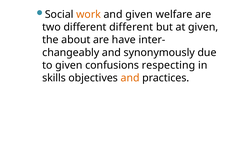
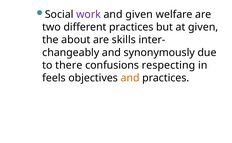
work colour: orange -> purple
different different: different -> practices
have: have -> skills
to given: given -> there
skills: skills -> feels
